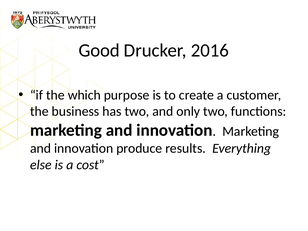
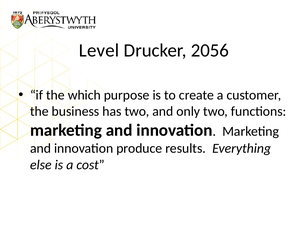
Good: Good -> Level
2016: 2016 -> 2056
